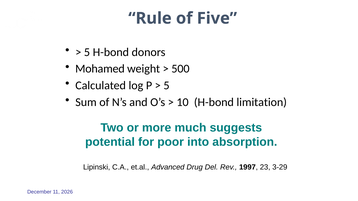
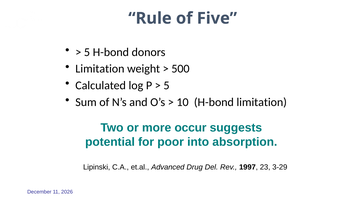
Mohamed at (100, 69): Mohamed -> Limitation
much: much -> occur
